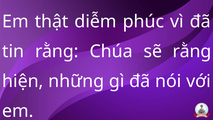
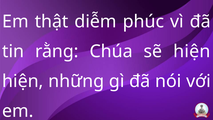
sẽ rằng: rằng -> hiện
